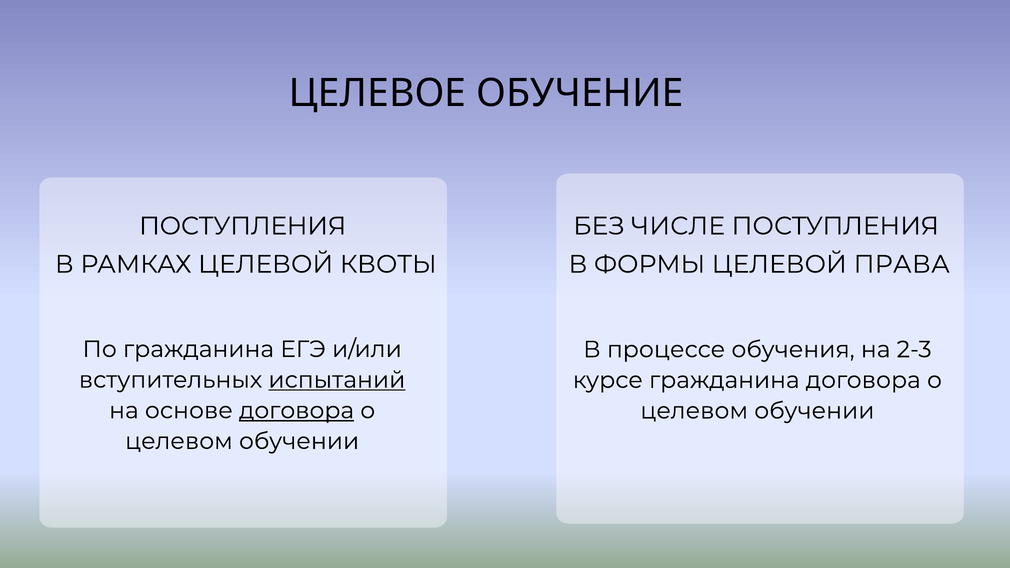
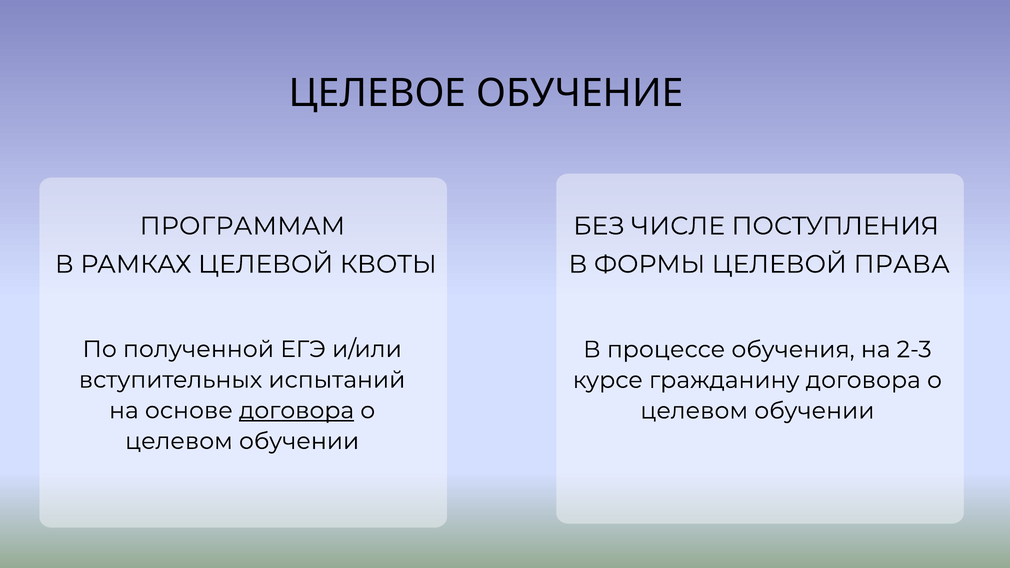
ПОСТУПЛЕНИЯ at (243, 226): ПОСТУПЛЕНИЯ -> ПРОГРАММАМ
По гражданина: гражданина -> полученной
испытаний underline: present -> none
курсе гражданина: гражданина -> гражданину
